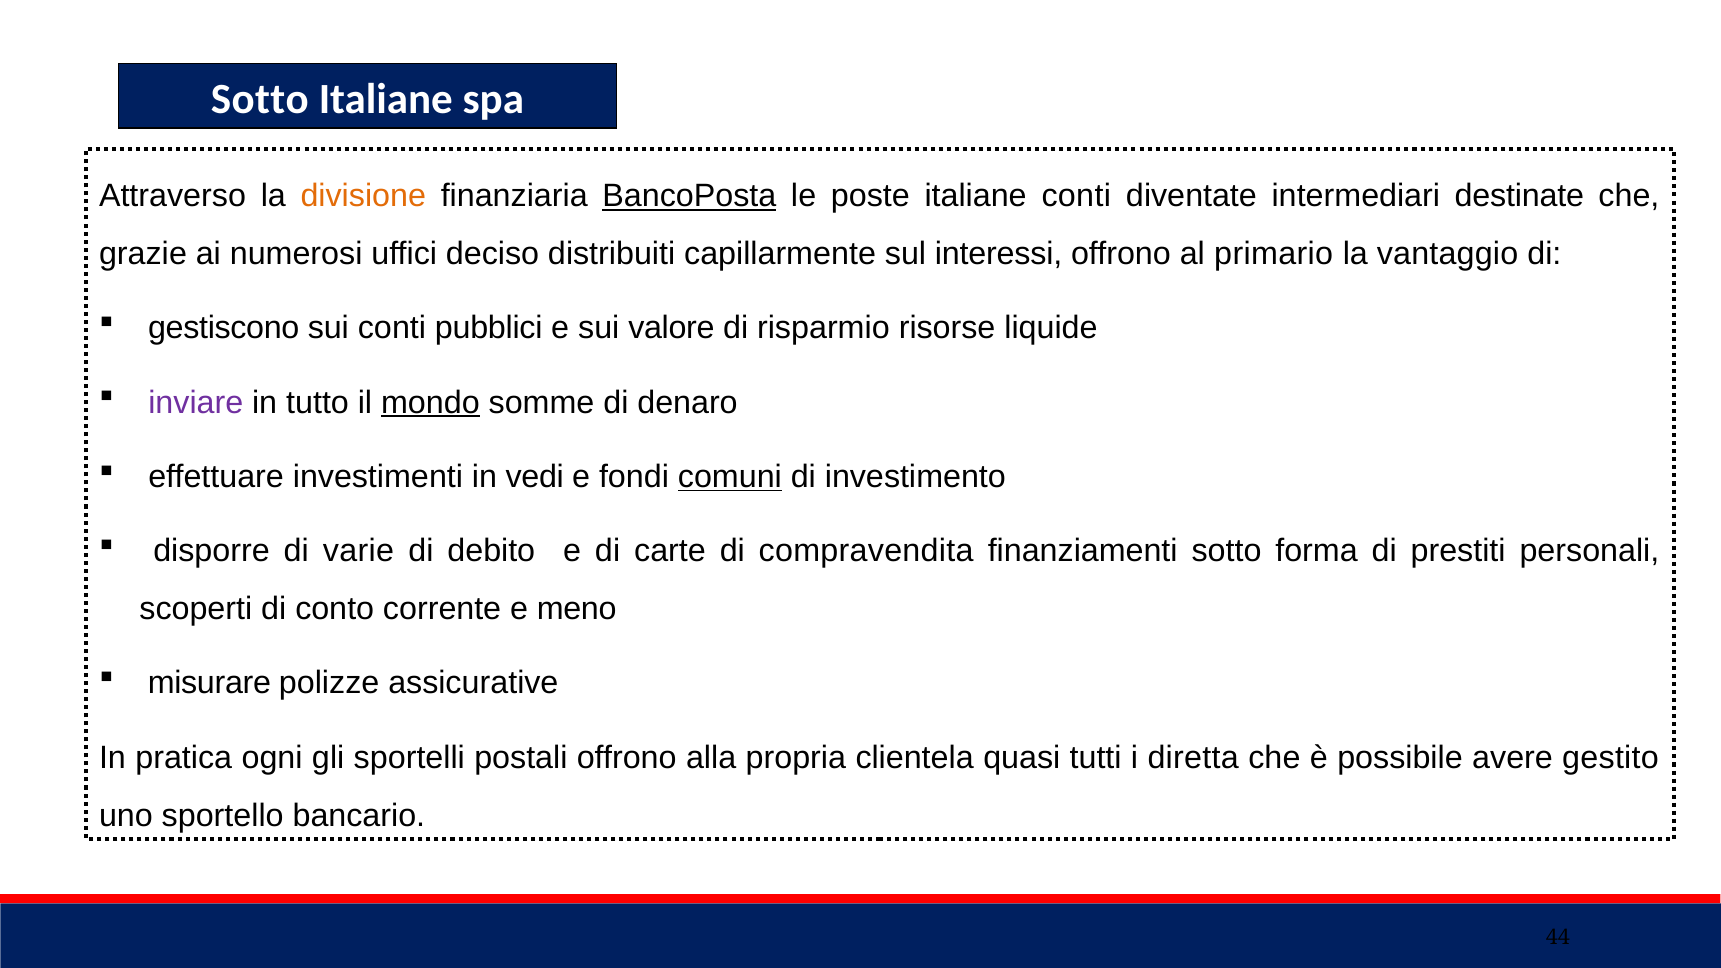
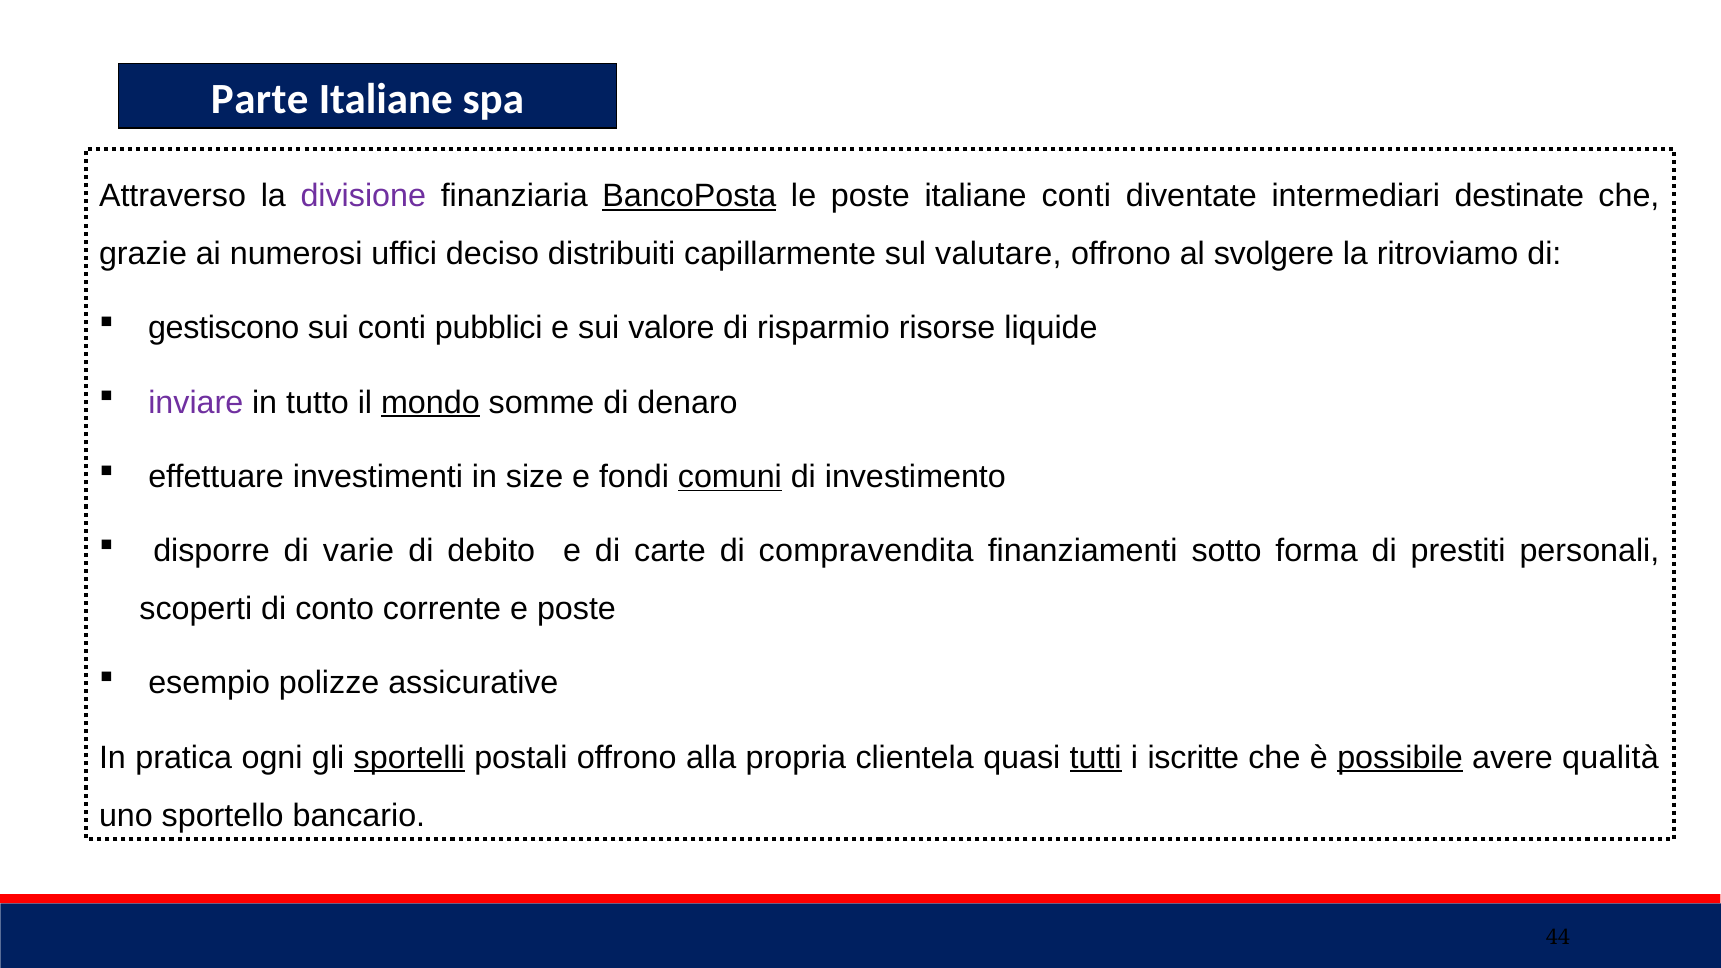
Sotto at (260, 99): Sotto -> Parte
divisione colour: orange -> purple
interessi: interessi -> valutare
primario: primario -> svolgere
vantaggio: vantaggio -> ritroviamo
vedi: vedi -> size
e meno: meno -> poste
misurare: misurare -> esempio
sportelli underline: none -> present
tutti underline: none -> present
diretta: diretta -> iscritte
possibile underline: none -> present
gestito: gestito -> qualità
